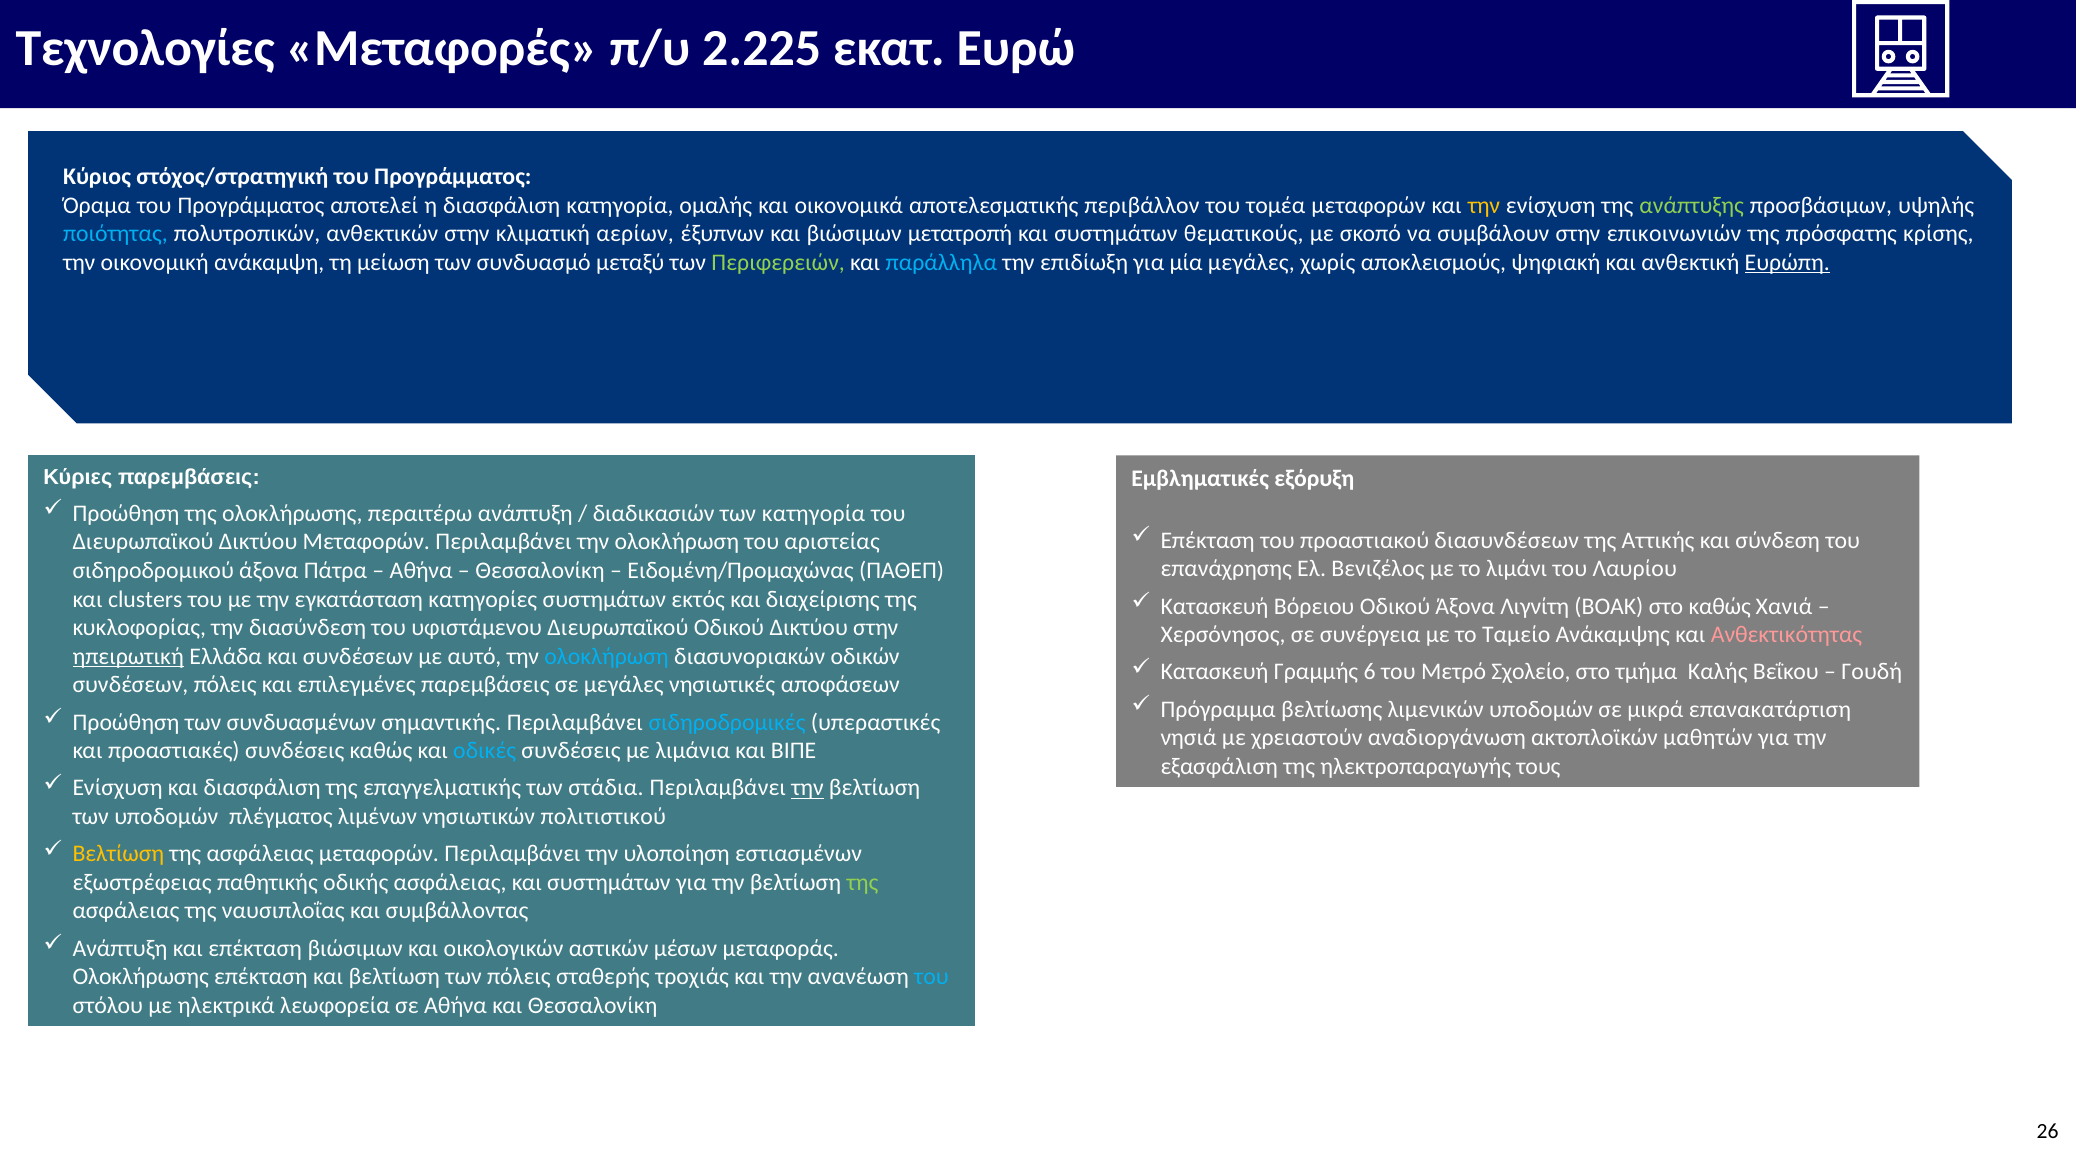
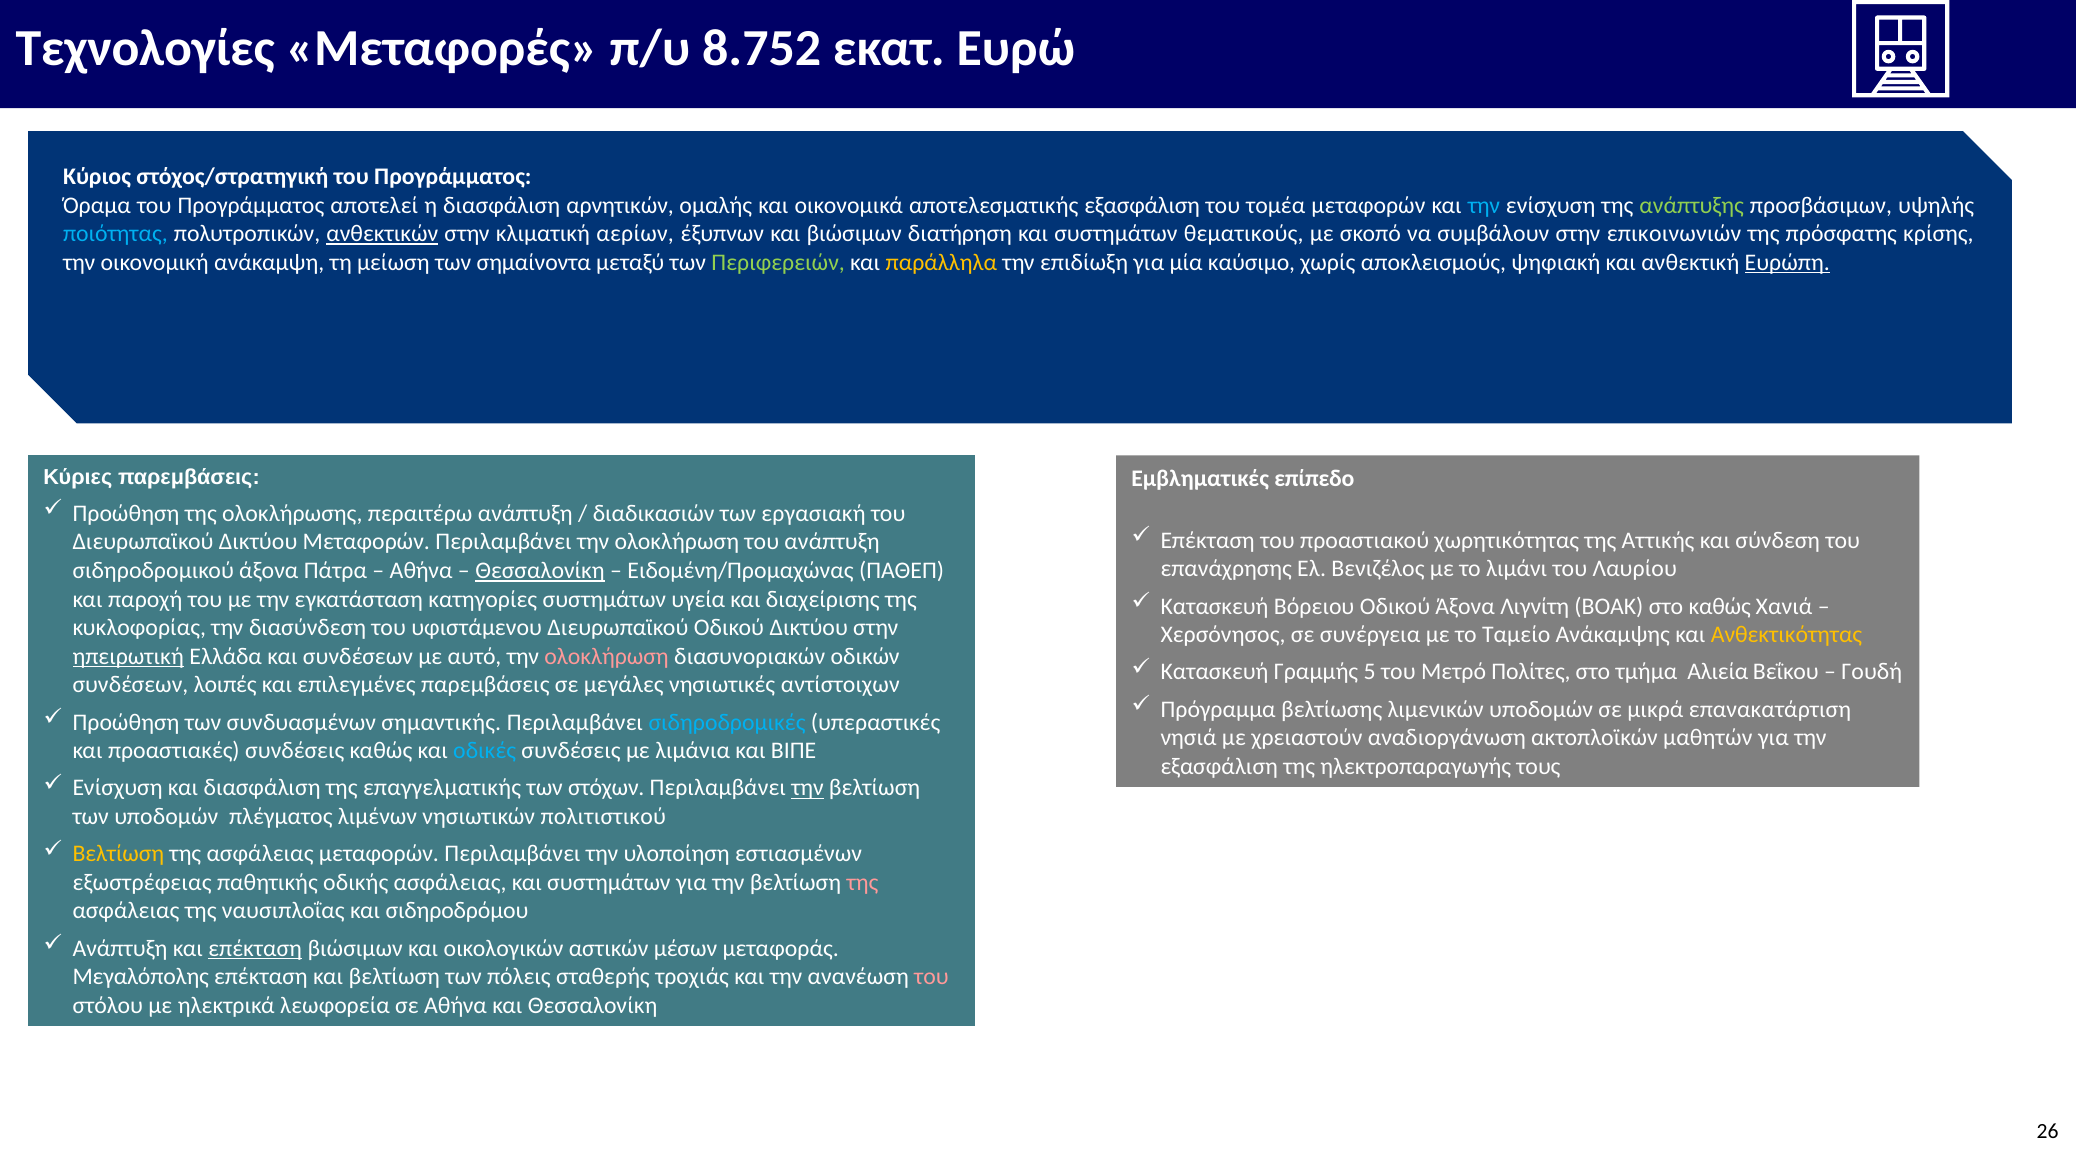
2.225: 2.225 -> 8.752
διασφάλιση κατηγορία: κατηγορία -> αρνητικών
αποτελεσματικής περιβάλλον: περιβάλλον -> εξασφάλιση
την at (1484, 205) colour: yellow -> light blue
ανθεκτικών underline: none -> present
μετατροπή: μετατροπή -> διατήρηση
συνδυασμό: συνδυασμό -> σημαίνοντα
παράλληλα colour: light blue -> yellow
μία μεγάλες: μεγάλες -> καύσιμο
εξόρυξη: εξόρυξη -> επίπεδο
των κατηγορία: κατηγορία -> εργασιακή
διασυνδέσεων: διασυνδέσεων -> χωρητικότητας
του αριστείας: αριστείας -> ανάπτυξη
Θεσσαλονίκη at (540, 571) underline: none -> present
clusters: clusters -> παροχή
εκτός: εκτός -> υγεία
Ανθεκτικότητας colour: pink -> yellow
ολοκλήρωση at (607, 656) colour: light blue -> pink
6: 6 -> 5
Σχολείο: Σχολείο -> Πολίτες
Καλής: Καλής -> Αλιεία
συνδέσεων πόλεις: πόλεις -> λοιπές
αποφάσεων: αποφάσεων -> αντίστοιχων
στάδια: στάδια -> στόχων
της at (863, 882) colour: light green -> pink
συμβάλλοντας: συμβάλλοντας -> σιδηροδρόμου
επέκταση at (255, 948) underline: none -> present
Ολοκλήρωσης at (141, 977): Ολοκλήρωσης -> Μεγαλόπολης
του at (931, 977) colour: light blue -> pink
